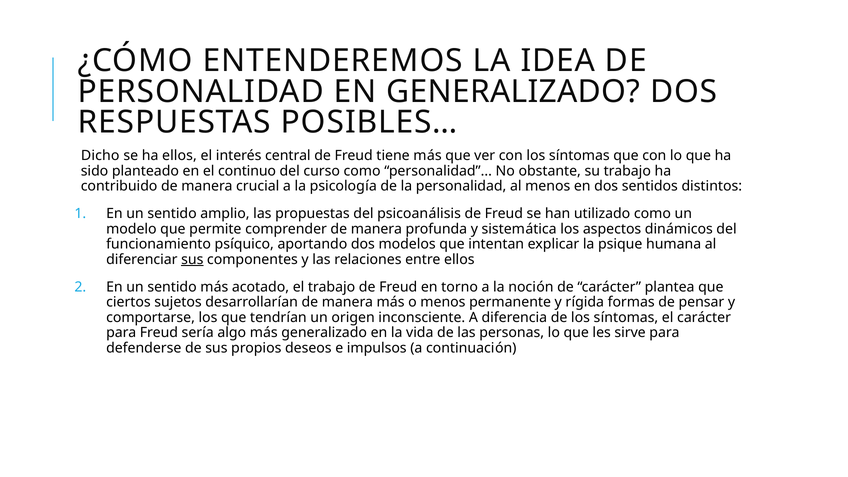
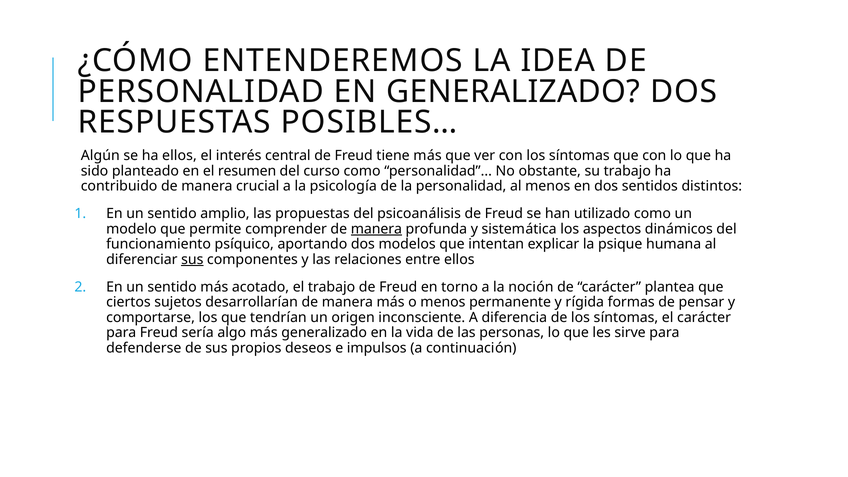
Dicho: Dicho -> Algún
continuo: continuo -> resumen
manera at (376, 229) underline: none -> present
